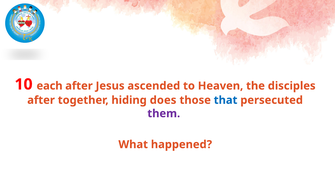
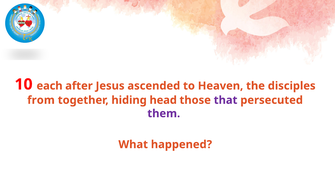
after at (41, 100): after -> from
does: does -> head
that colour: blue -> purple
